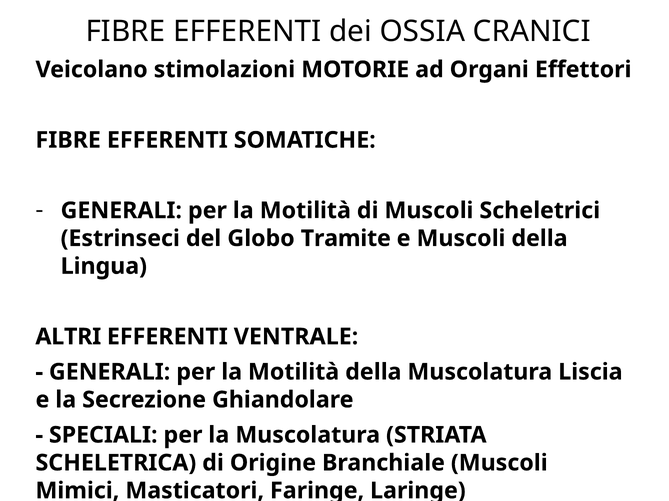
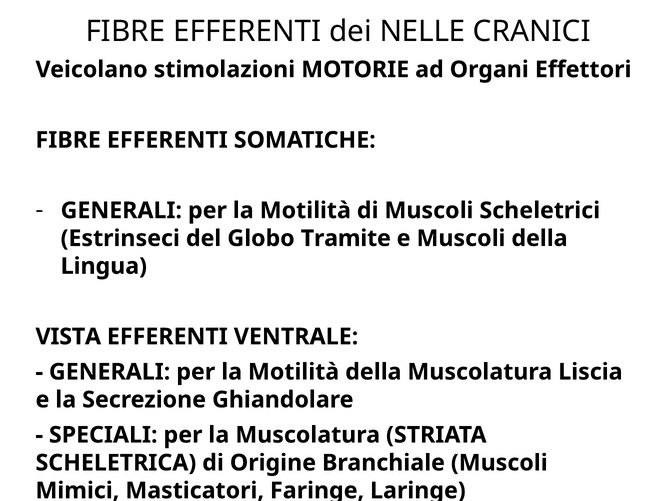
OSSIA: OSSIA -> NELLE
ALTRI: ALTRI -> VISTA
